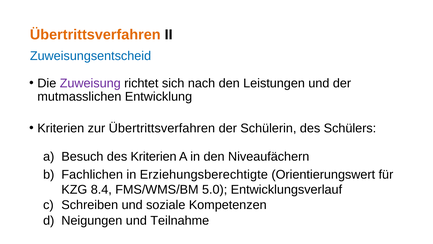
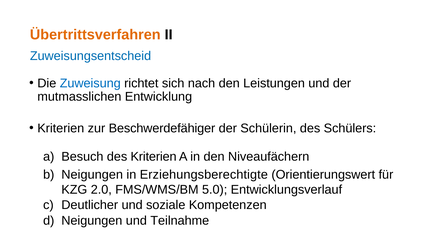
Zuweisung colour: purple -> blue
zur Übertrittsverfahren: Übertrittsverfahren -> Beschwerdefähiger
Fachlichen at (92, 174): Fachlichen -> Neigungen
8.4: 8.4 -> 2.0
Schreiben: Schreiben -> Deutlicher
